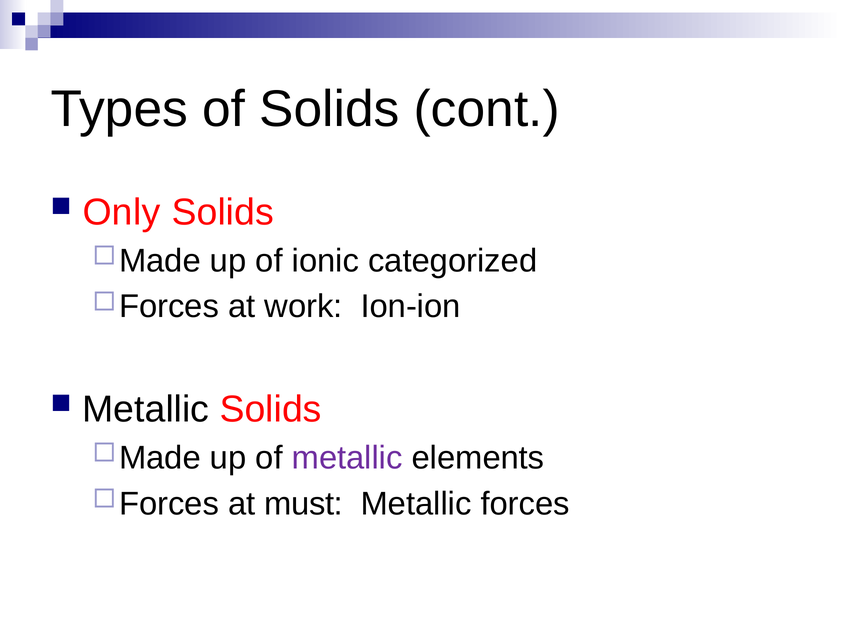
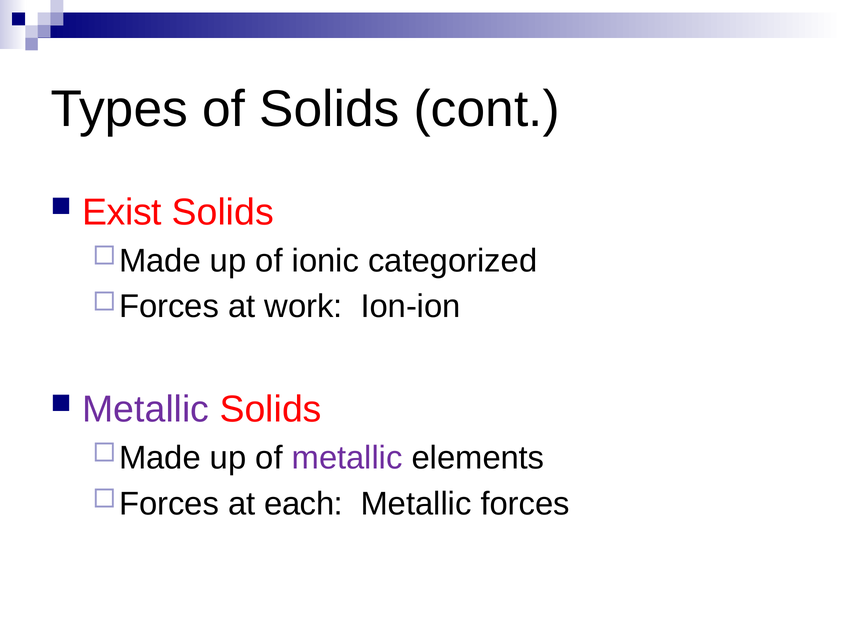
Only: Only -> Exist
Metallic at (146, 409) colour: black -> purple
must: must -> each
